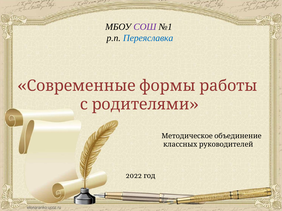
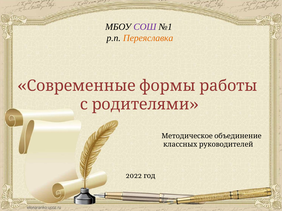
Переяславка colour: blue -> orange
